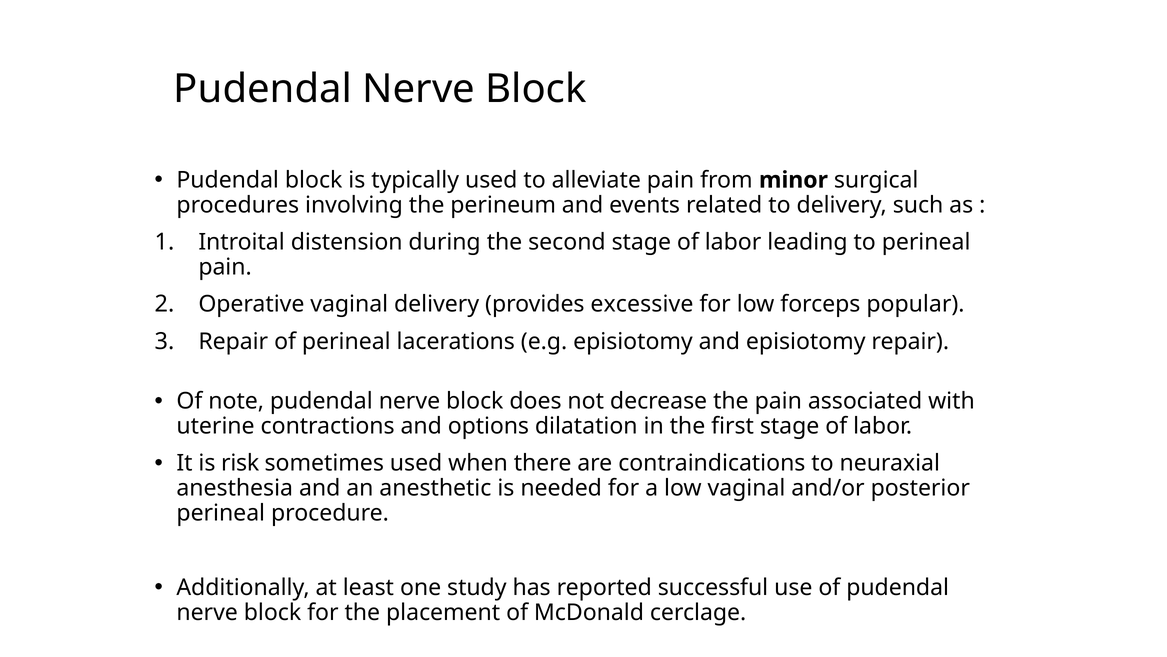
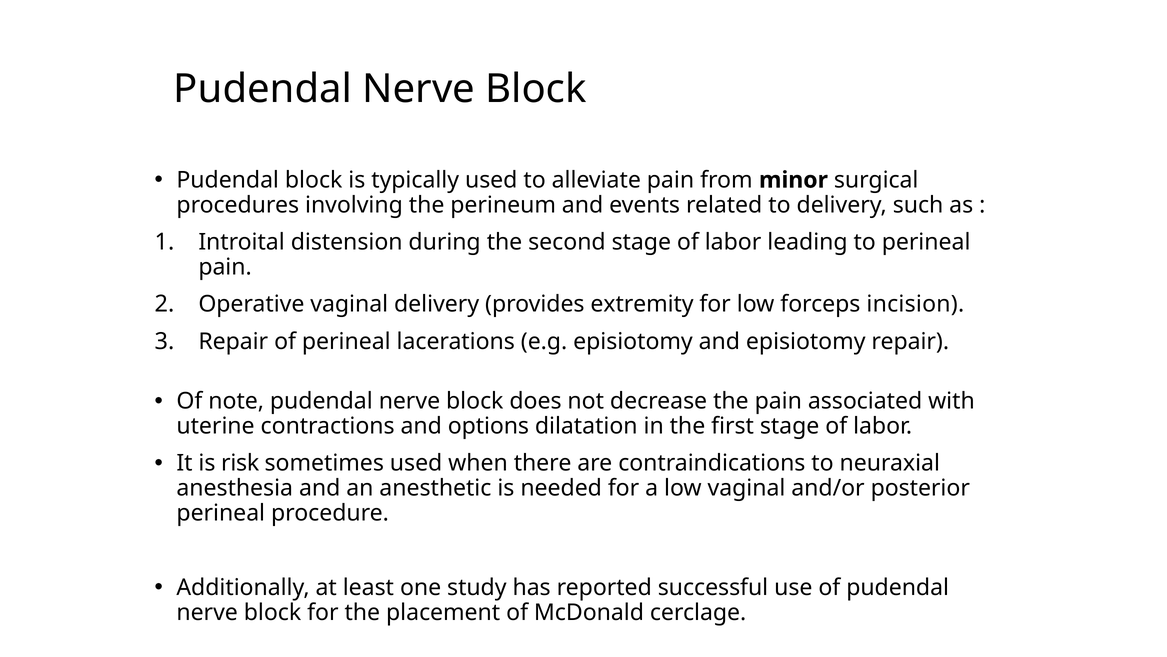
excessive: excessive -> extremity
popular: popular -> incision
